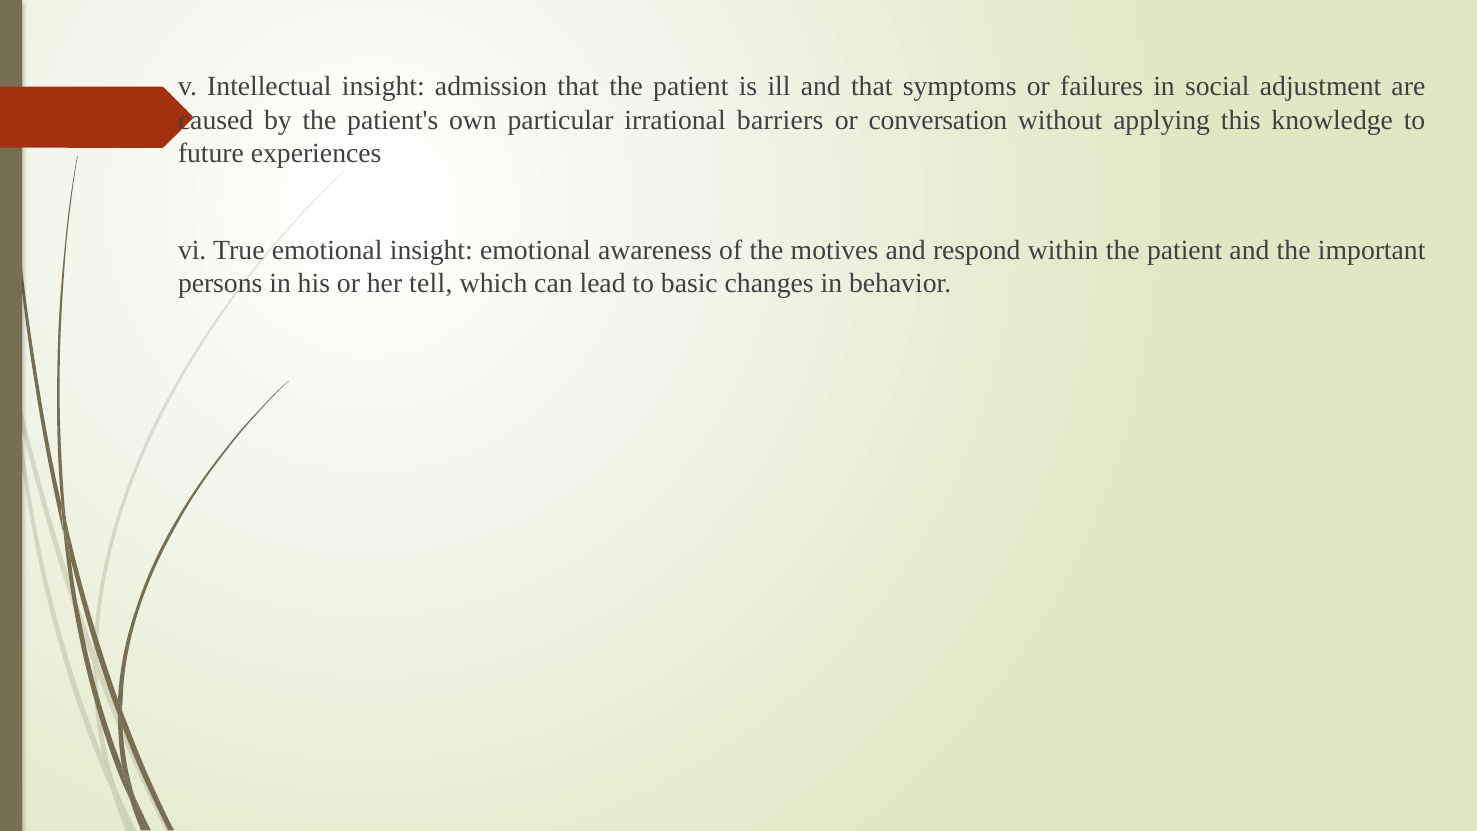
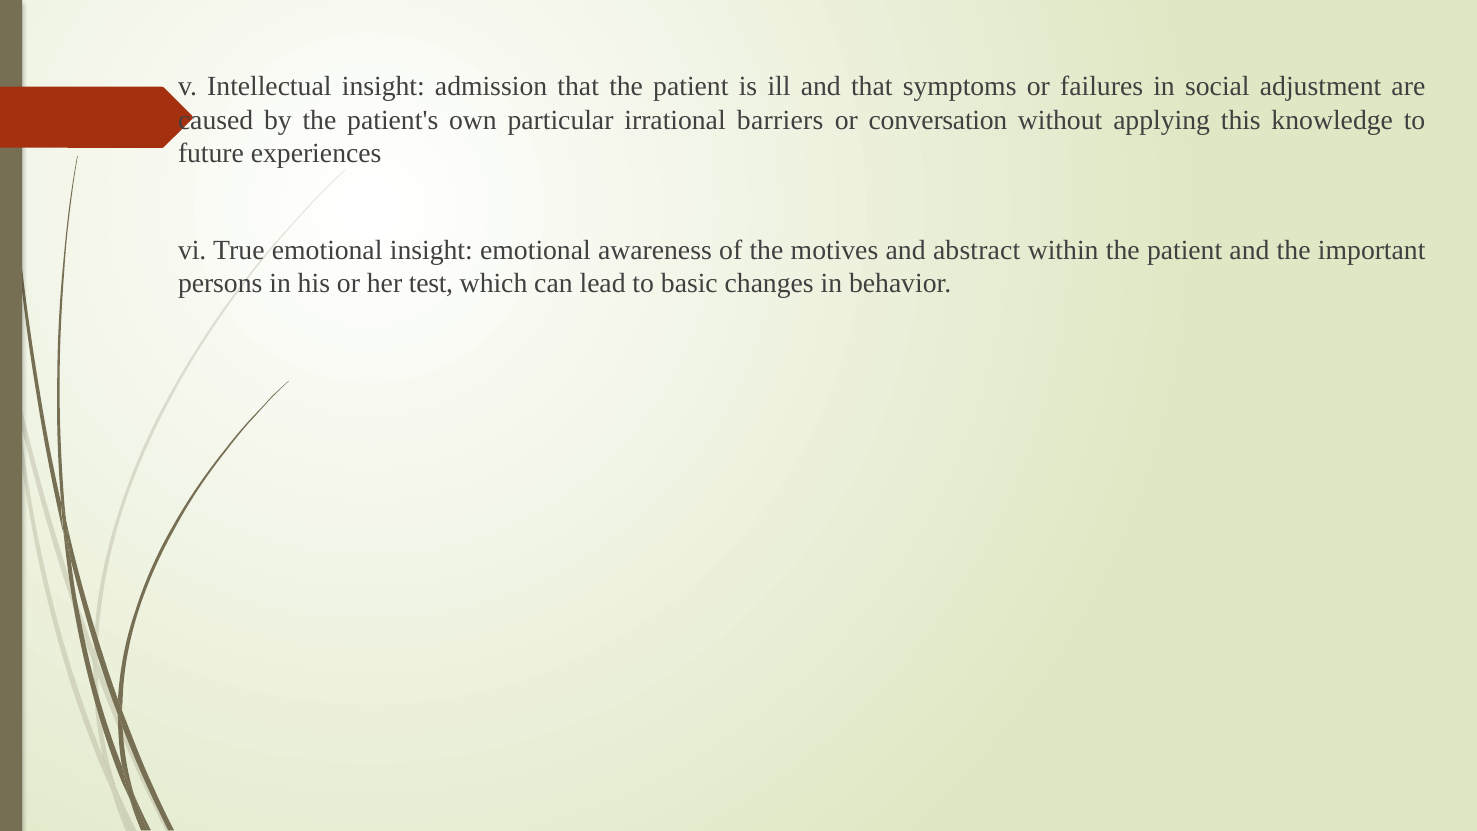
respond: respond -> abstract
tell: tell -> test
